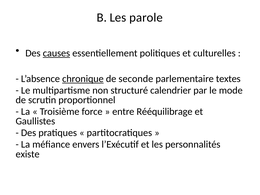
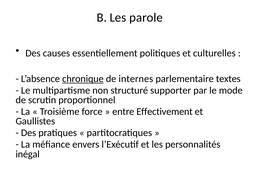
causes underline: present -> none
seconde: seconde -> internes
calendrier: calendrier -> supporter
Rééquilibrage: Rééquilibrage -> Effectivement
existe: existe -> inégal
